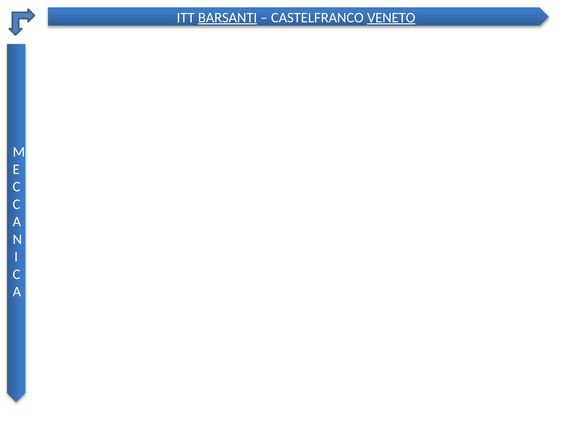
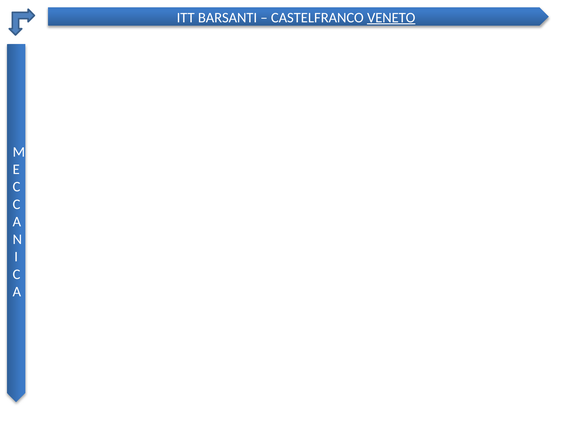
BARSANTI underline: present -> none
